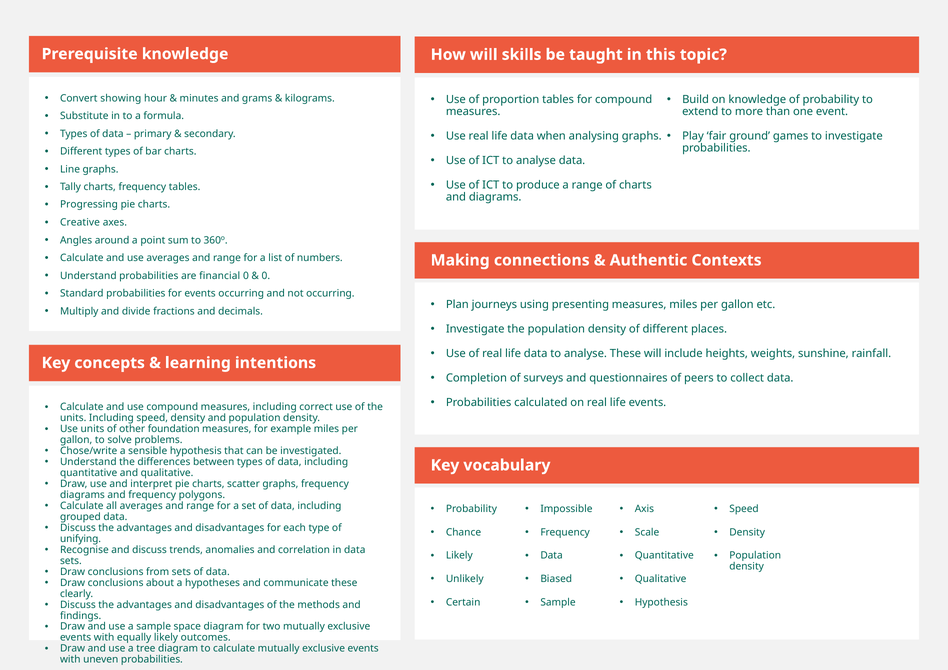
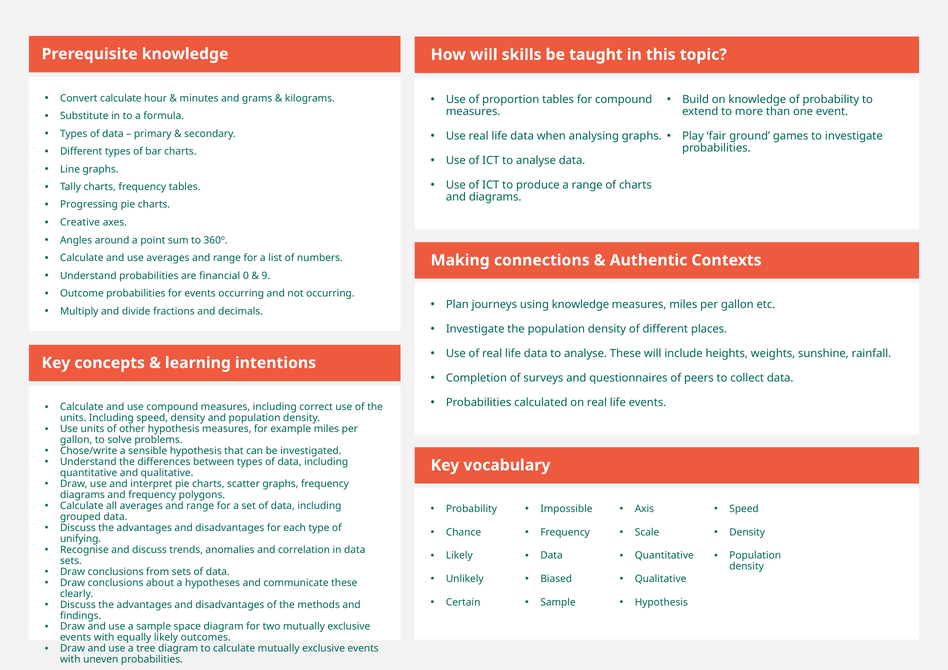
Convert showing: showing -> calculate
0 at (266, 276): 0 -> 9
Standard: Standard -> Outcome
using presenting: presenting -> knowledge
other foundation: foundation -> hypothesis
